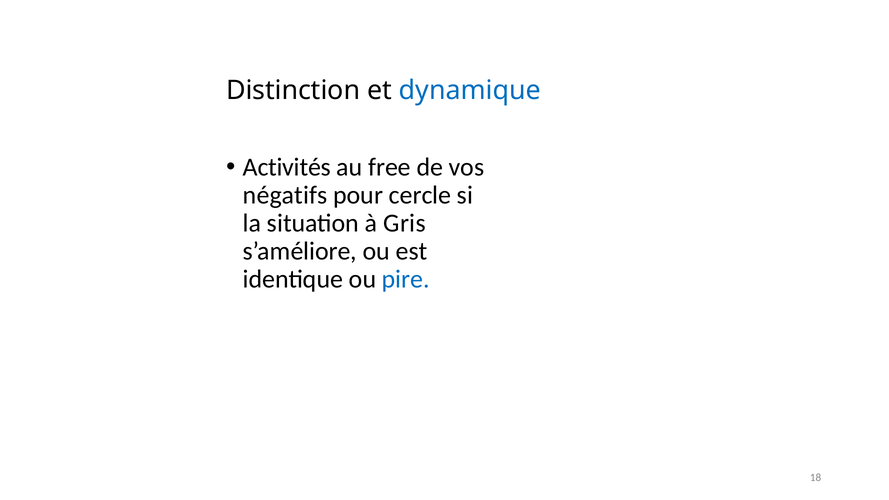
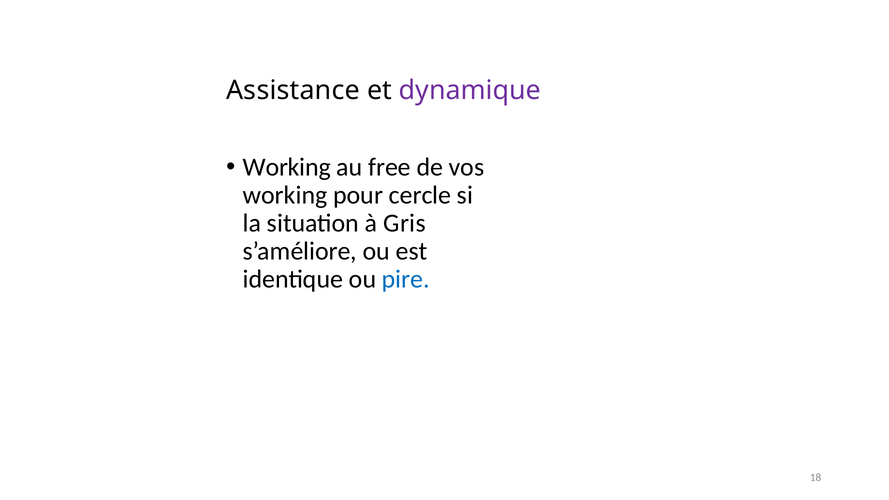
Distinction: Distinction -> Assistance
dynamique colour: blue -> purple
Activités at (287, 167): Activités -> Working
négatifs at (285, 195): négatifs -> working
